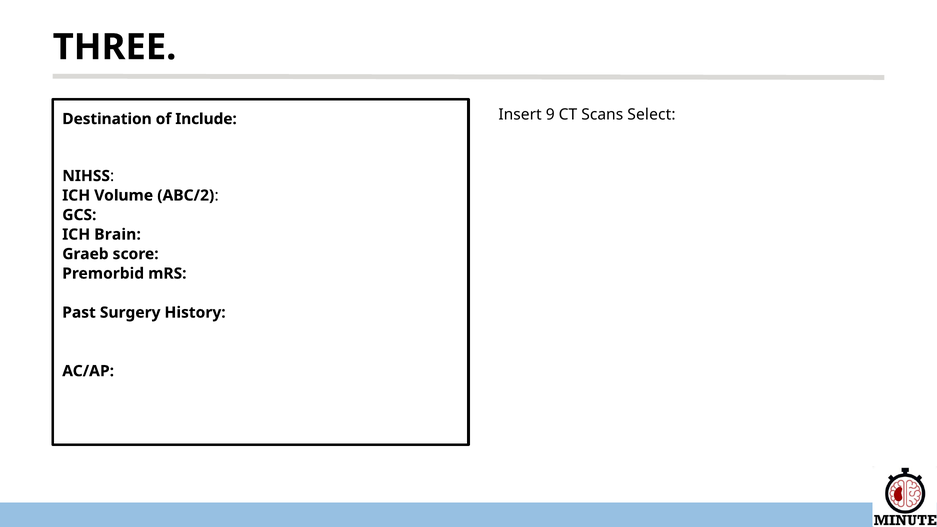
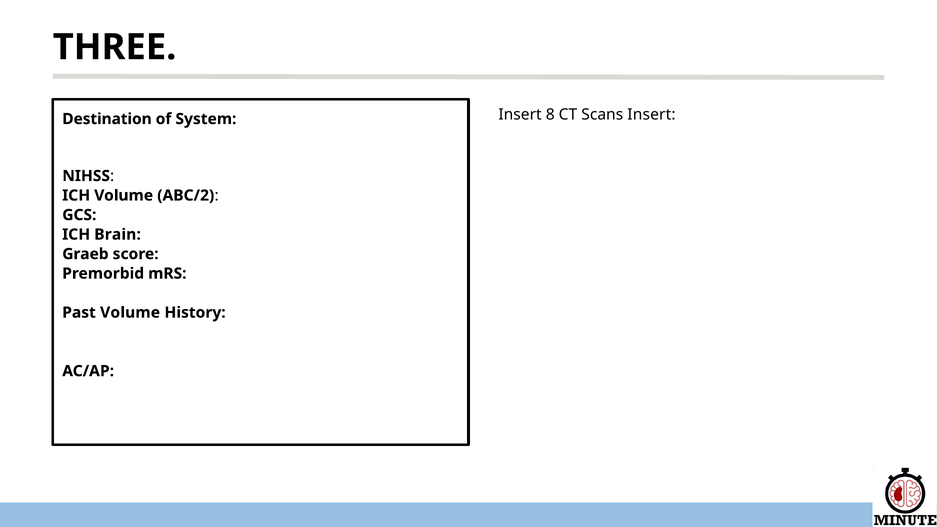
9: 9 -> 8
Scans Select: Select -> Insert
Include: Include -> System
Past Surgery: Surgery -> Volume
